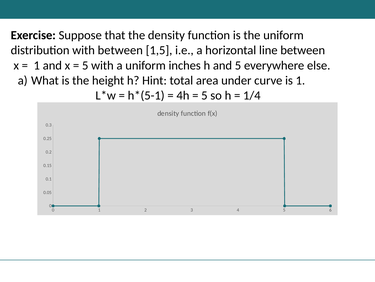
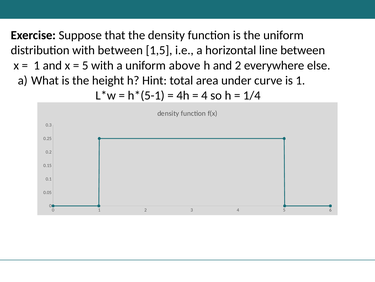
inches: inches -> above
and 5: 5 -> 2
5 at (204, 95): 5 -> 4
